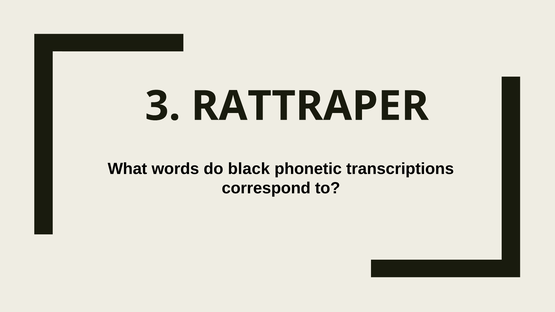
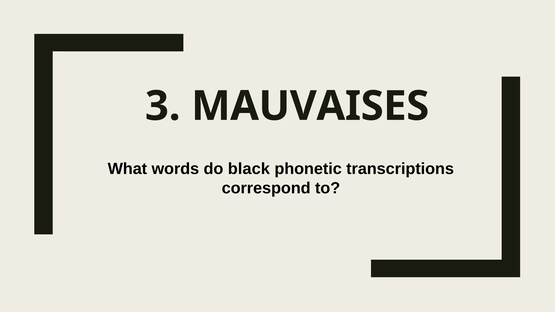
RATTRAPER: RATTRAPER -> MAUVAISES
